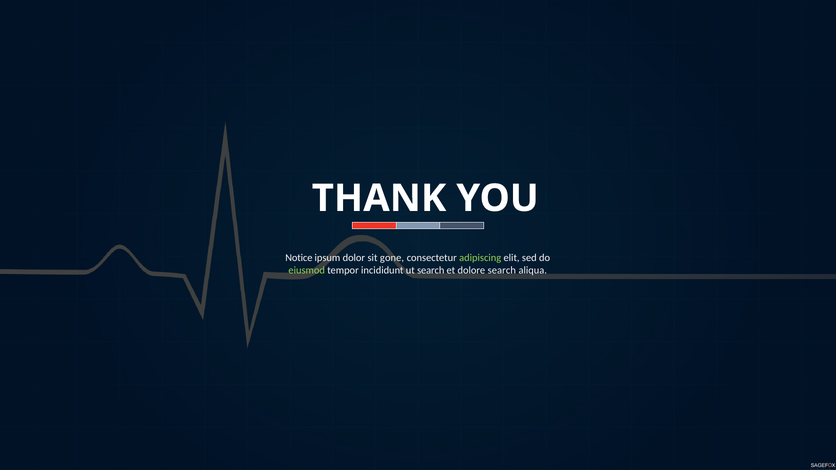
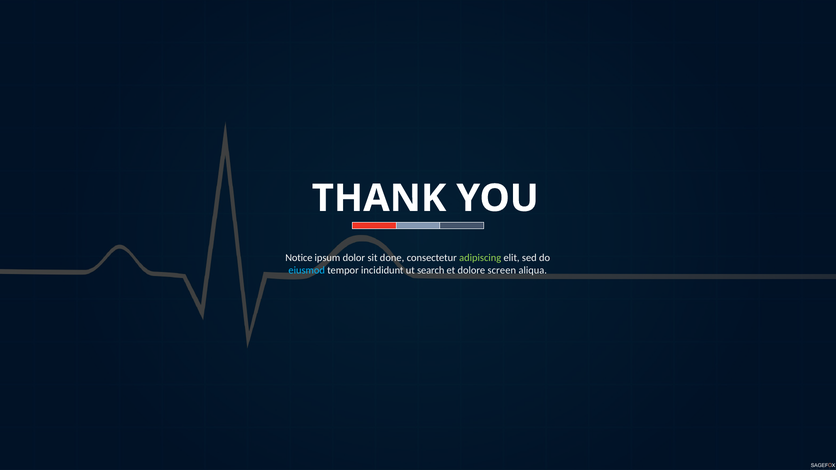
gone: gone -> done
eiusmod colour: light green -> light blue
dolore search: search -> screen
